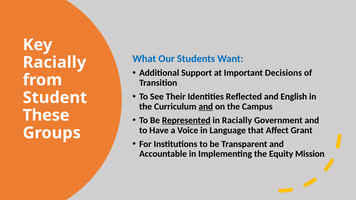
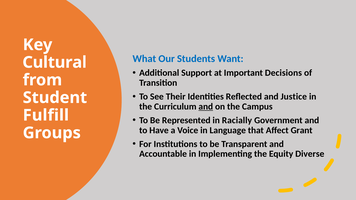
Racially at (54, 62): Racially -> Cultural
English: English -> Justice
These: These -> Fulfill
Represented underline: present -> none
Mission: Mission -> Diverse
